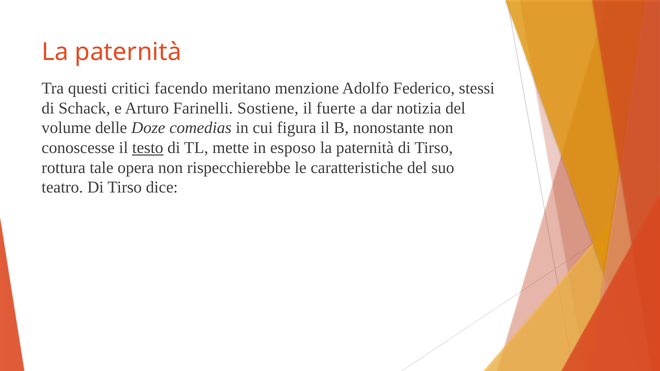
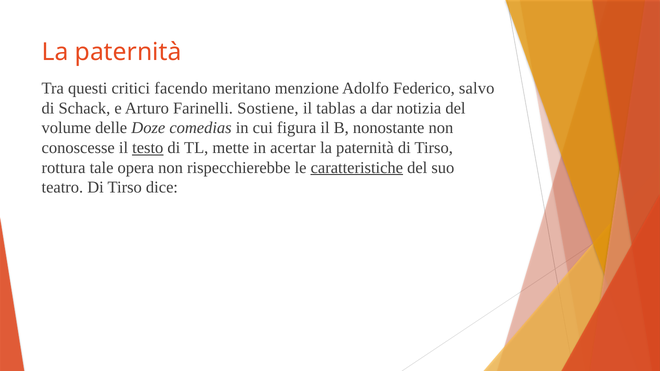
stessi: stessi -> salvo
fuerte: fuerte -> tablas
esposo: esposo -> acertar
caratteristiche underline: none -> present
